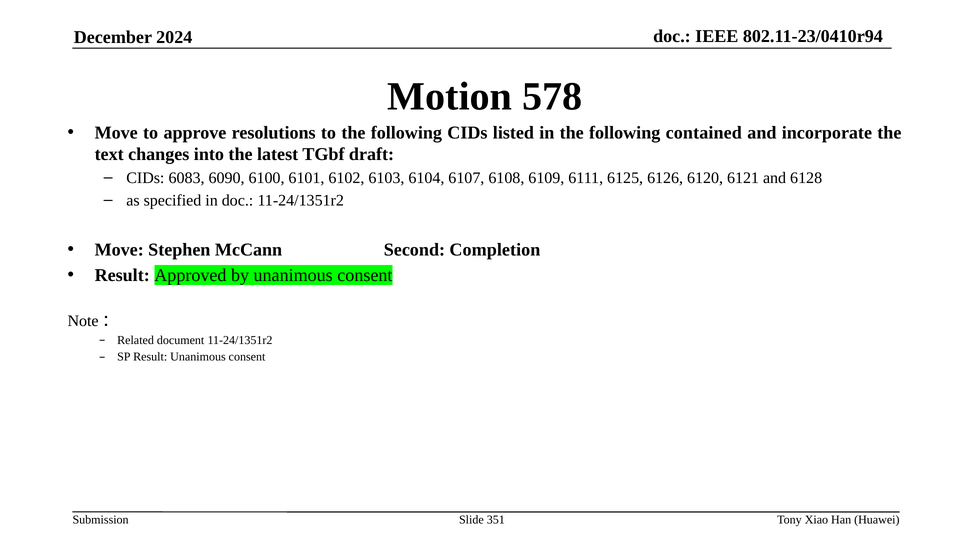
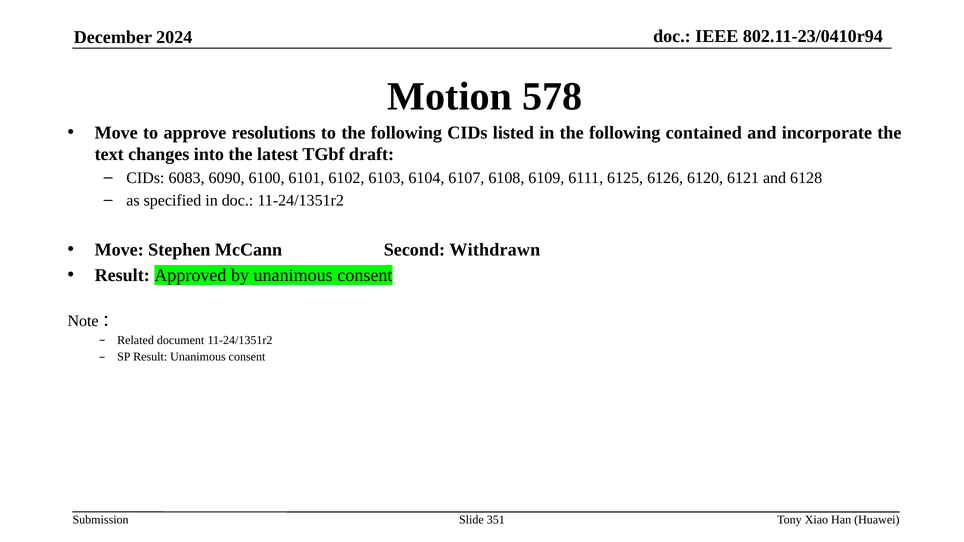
Completion: Completion -> Withdrawn
